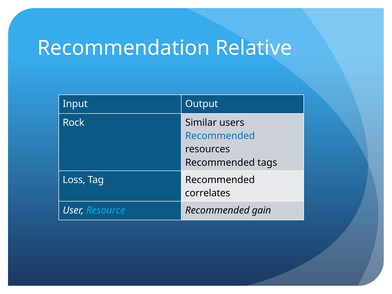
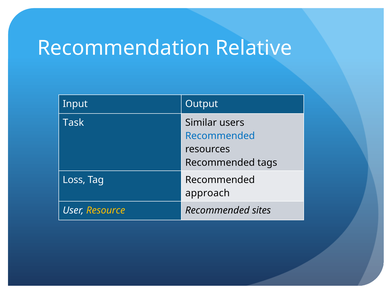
Rock: Rock -> Task
correlates: correlates -> approach
Resource colour: light blue -> yellow
gain: gain -> sites
